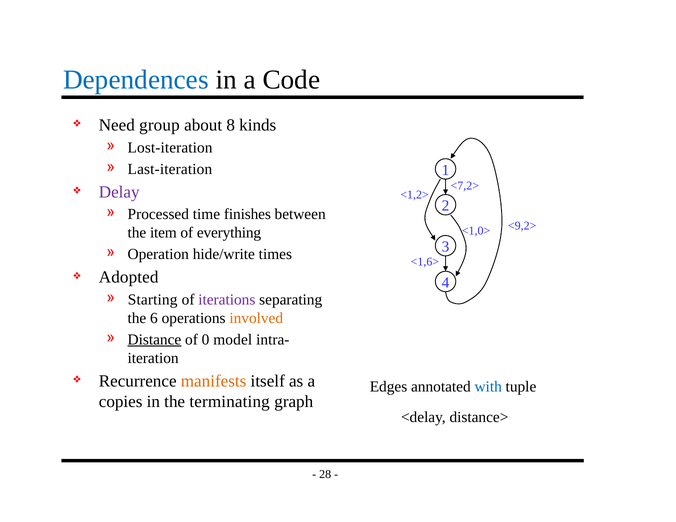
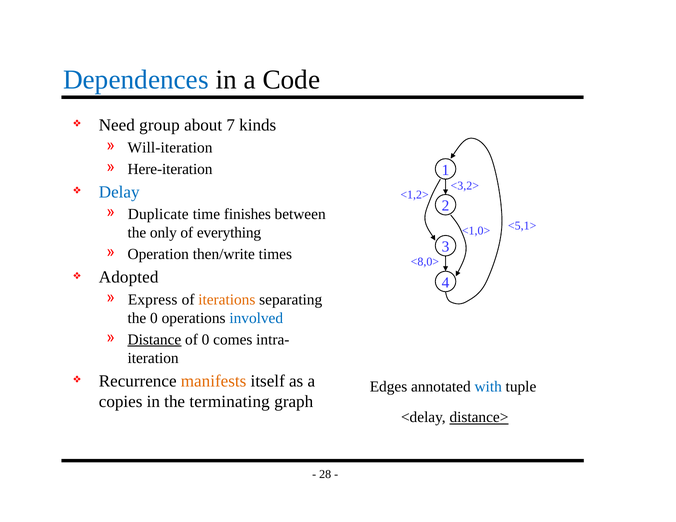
8: 8 -> 7
Lost-iteration: Lost-iteration -> Will-iteration
Last-iteration: Last-iteration -> Here-iteration
<7,2>: <7,2> -> <3,2>
Delay colour: purple -> blue
Processed: Processed -> Duplicate
<9,2>: <9,2> -> <5,1>
item: item -> only
hide/write: hide/write -> then/write
<1,6>: <1,6> -> <8,0>
Starting: Starting -> Express
iterations colour: purple -> orange
the 6: 6 -> 0
involved colour: orange -> blue
model: model -> comes
distance> underline: none -> present
